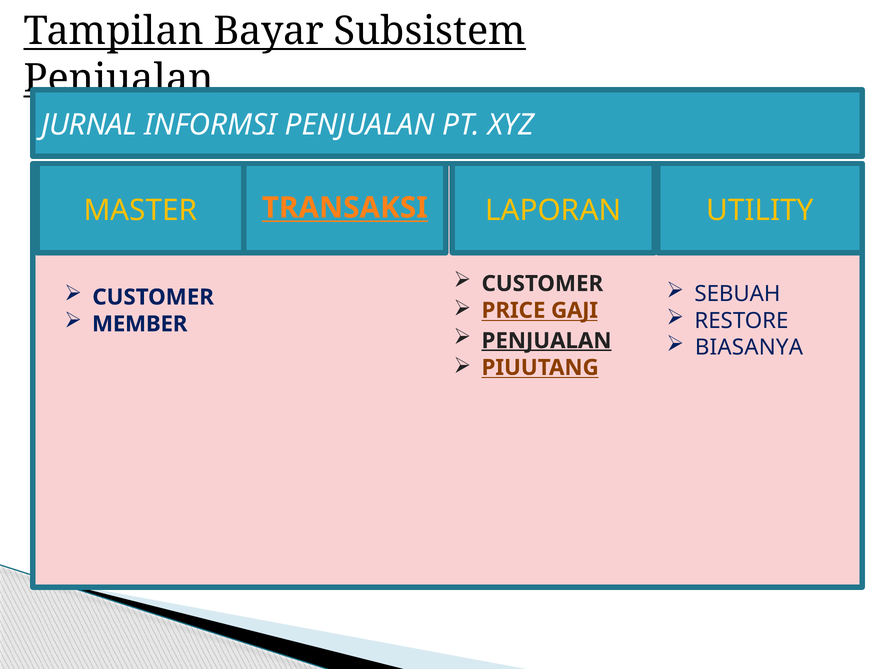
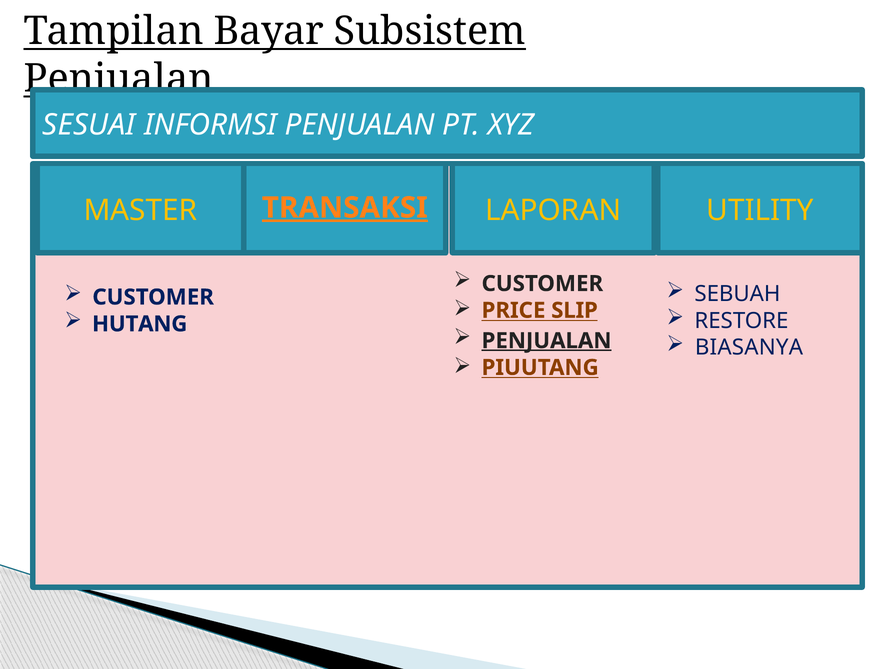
JURNAL: JURNAL -> SESUAI
TRANSAKSI underline: none -> present
GAJI: GAJI -> SLIP
MEMBER: MEMBER -> HUTANG
